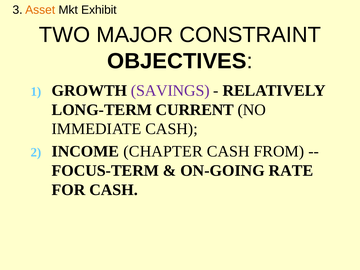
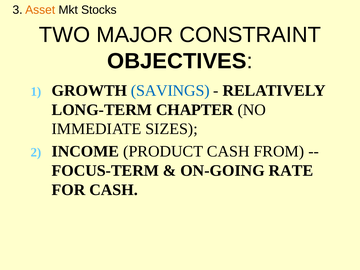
Exhibit: Exhibit -> Stocks
SAVINGS colour: purple -> blue
CURRENT: CURRENT -> CHAPTER
IMMEDIATE CASH: CASH -> SIZES
CHAPTER: CHAPTER -> PRODUCT
